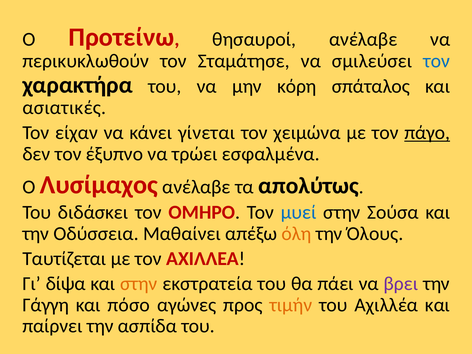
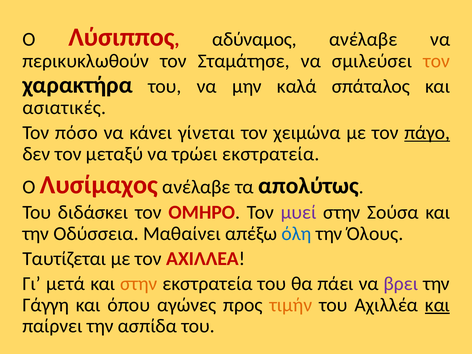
Προτείνω: Προτείνω -> Λύσιππος
θησαυροί: θησαυροί -> αδύναμος
τον at (437, 61) colour: blue -> orange
κόρη: κόρη -> καλά
είχαν: είχαν -> πόσο
έξυπνο: έξυπνο -> μεταξύ
τρώει εσφαλμένα: εσφαλμένα -> εκστρατεία
μυεί colour: blue -> purple
όλη colour: orange -> blue
δίψα: δίψα -> μετά
πόσο: πόσο -> όπου
και at (437, 305) underline: none -> present
